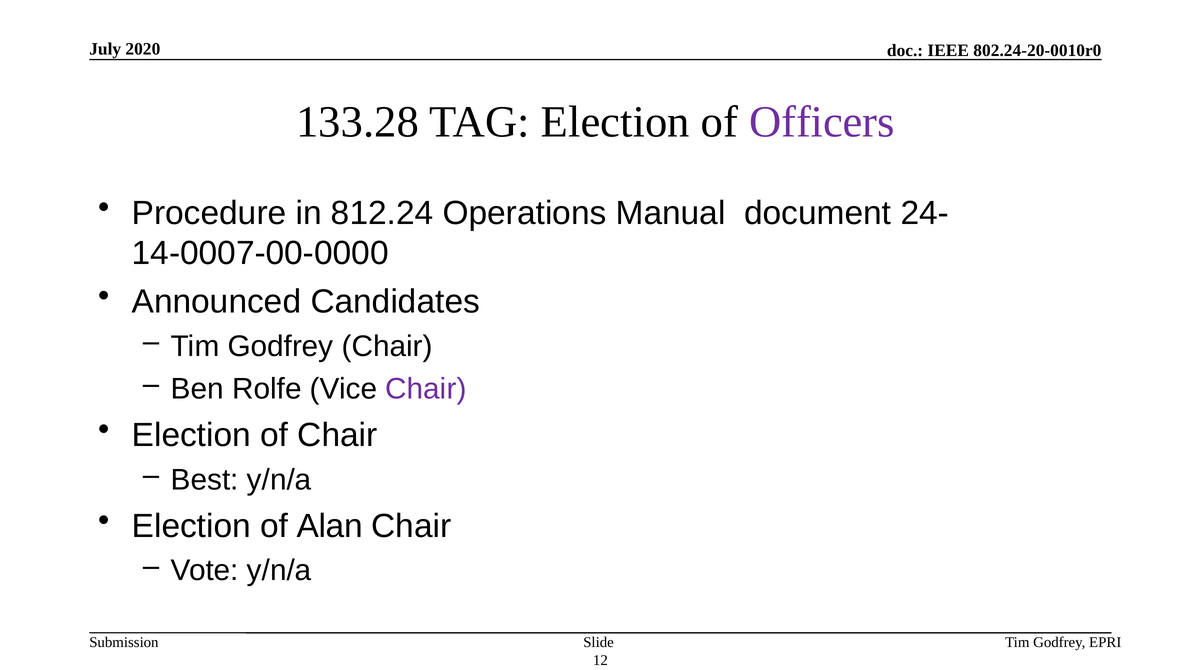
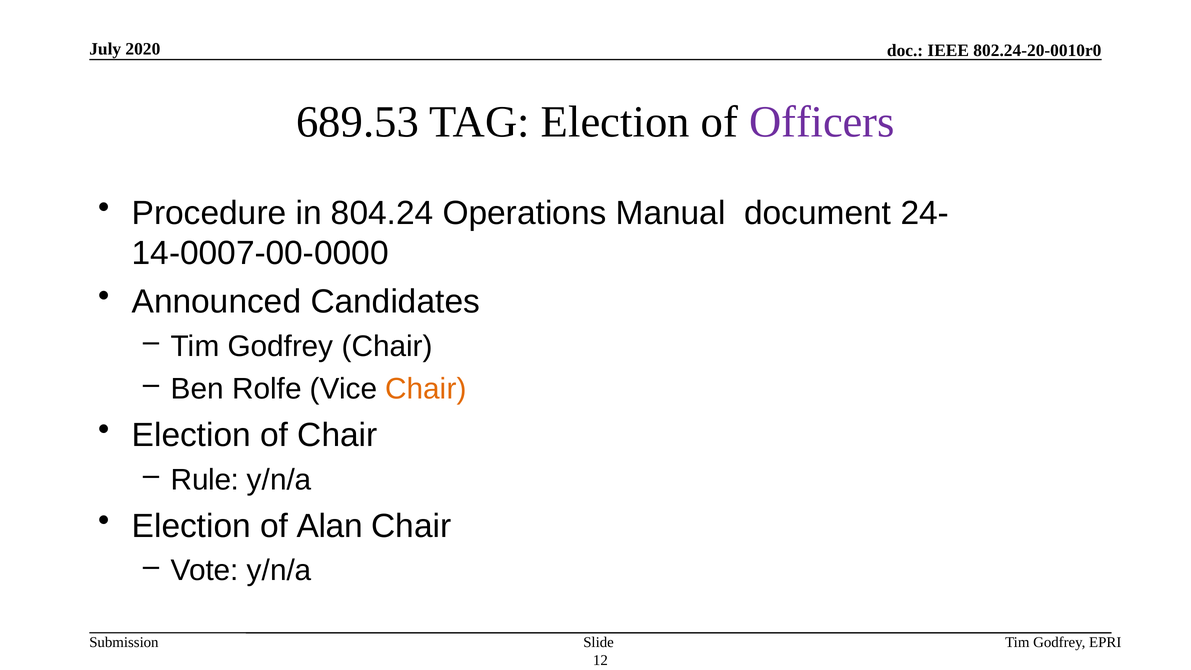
133.28: 133.28 -> 689.53
812.24: 812.24 -> 804.24
Chair at (426, 389) colour: purple -> orange
Best: Best -> Rule
